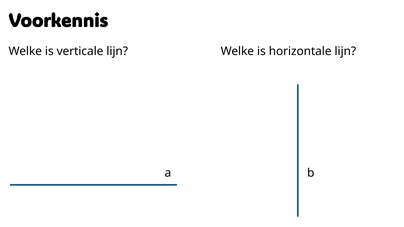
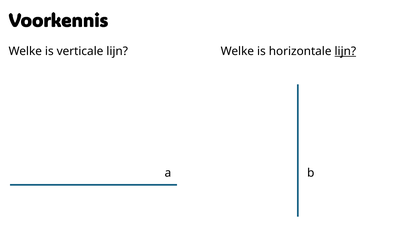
lijn at (345, 51) underline: none -> present
